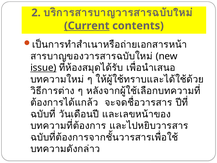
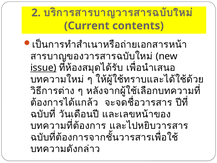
Current underline: present -> none
